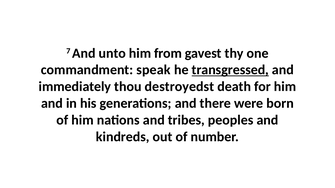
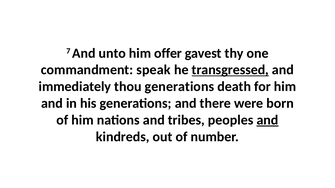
from: from -> offer
thou destroyedst: destroyedst -> generations
and at (267, 120) underline: none -> present
